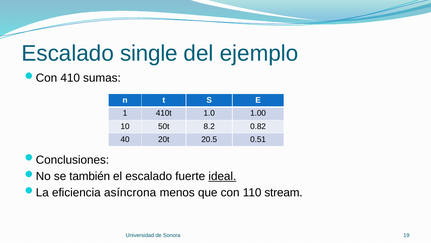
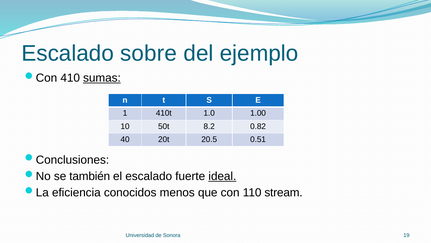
single: single -> sobre
sumas underline: none -> present
asíncrona: asíncrona -> conocidos
